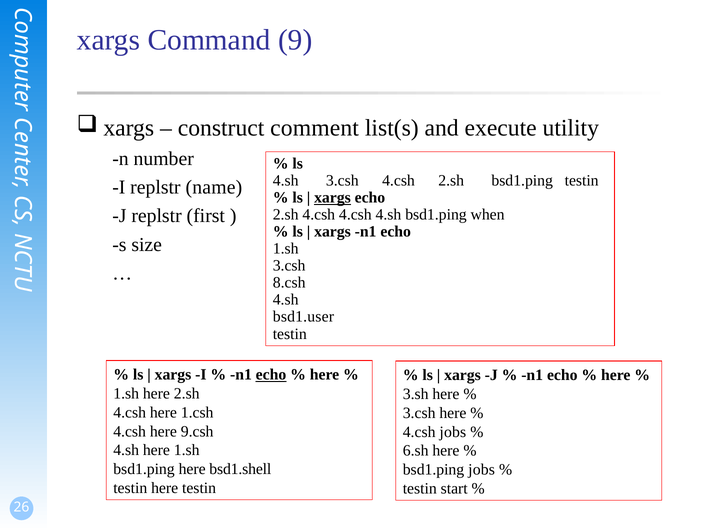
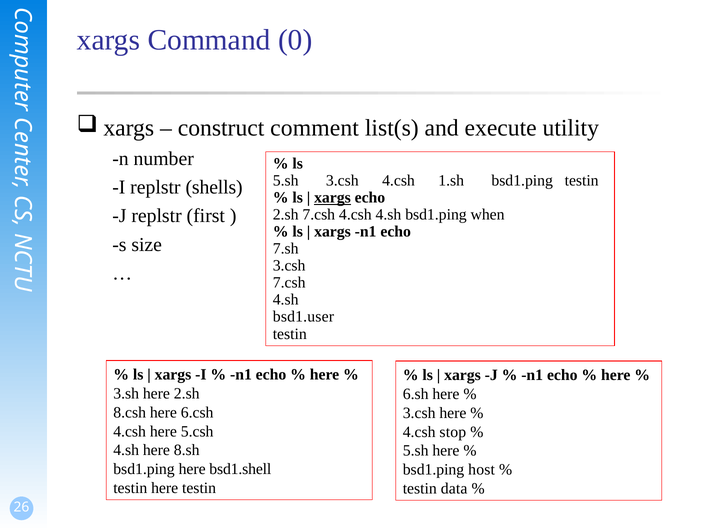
9: 9 -> 0
4.sh at (286, 181): 4.sh -> 5.sh
4.csh 2.sh: 2.sh -> 1.sh
name: name -> shells
4.csh at (319, 215): 4.csh -> 7.csh
1.sh at (286, 249): 1.sh -> 7.sh
8.csh at (289, 283): 8.csh -> 7.csh
echo at (271, 374) underline: present -> none
1.sh at (126, 393): 1.sh -> 3.sh
3.sh: 3.sh -> 6.sh
4.csh at (130, 412): 4.csh -> 8.csh
1.csh: 1.csh -> 6.csh
9.csh: 9.csh -> 5.csh
4.csh jobs: jobs -> stop
here 1.sh: 1.sh -> 8.sh
6.sh at (416, 451): 6.sh -> 5.sh
bsd1.ping jobs: jobs -> host
start: start -> data
